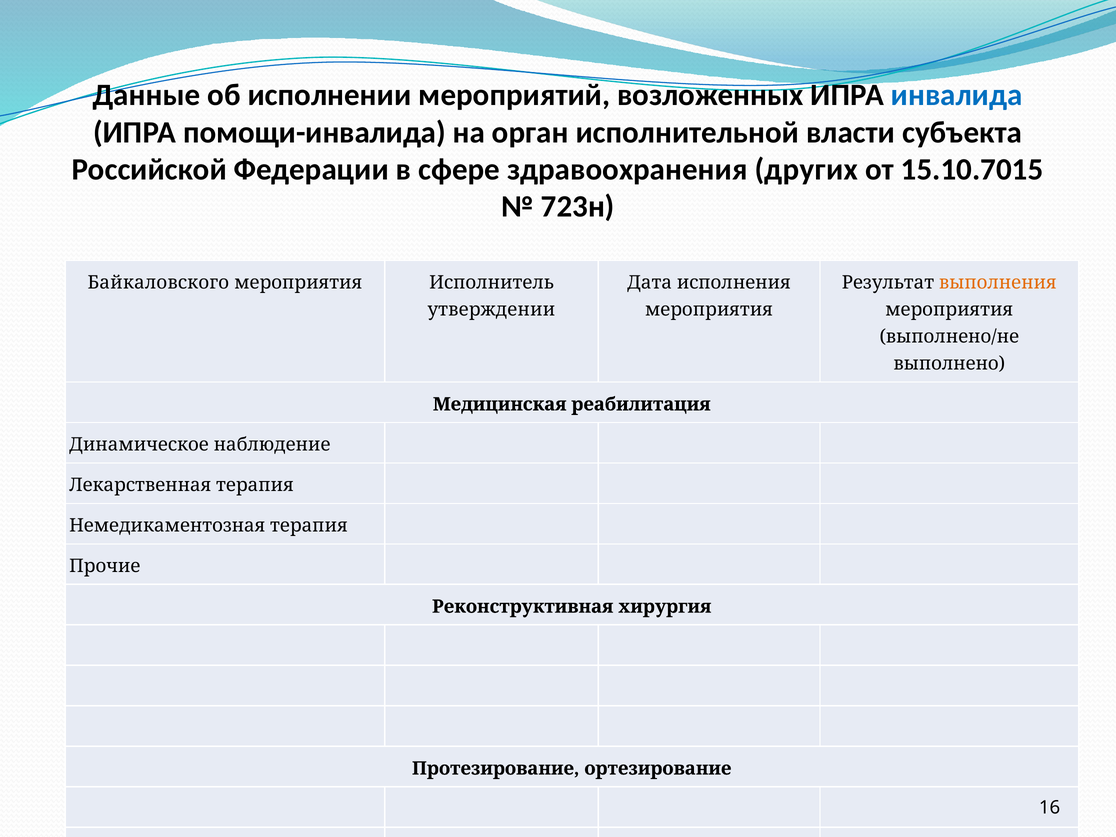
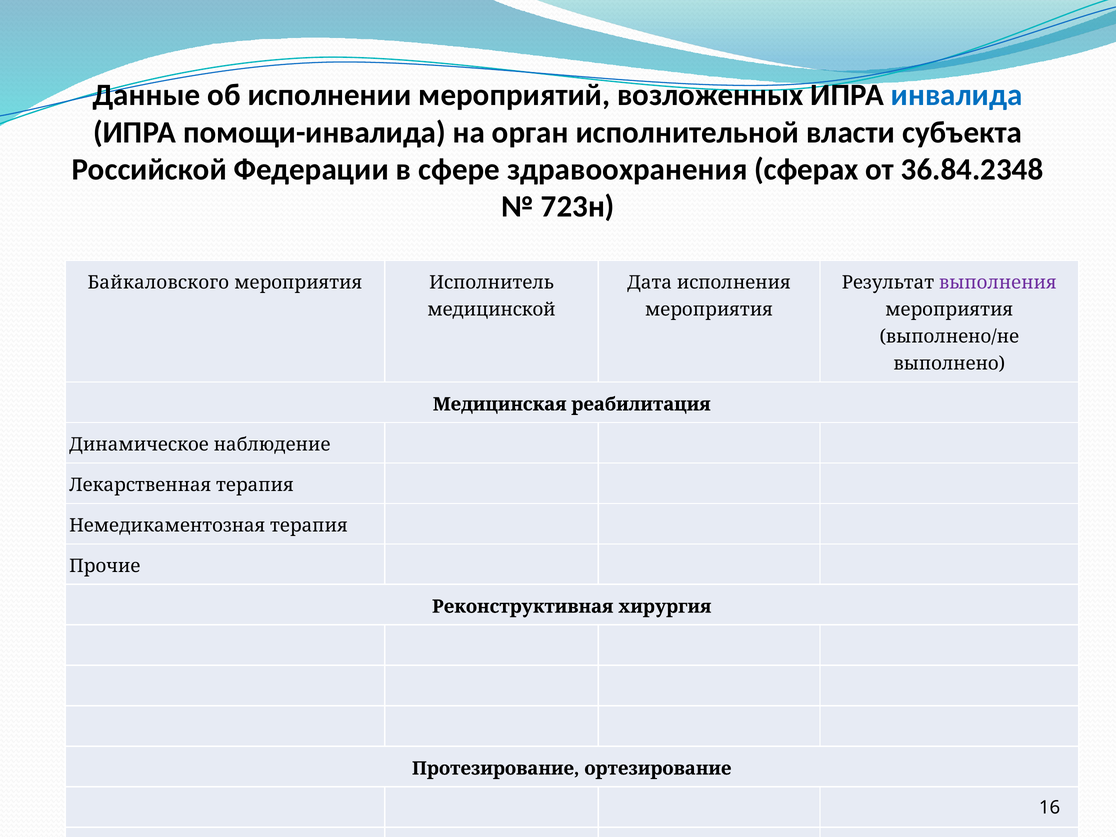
других: других -> сферах
15.10.7015: 15.10.7015 -> 36.84.2348
выполнения colour: orange -> purple
утверждении: утверждении -> медицинской
